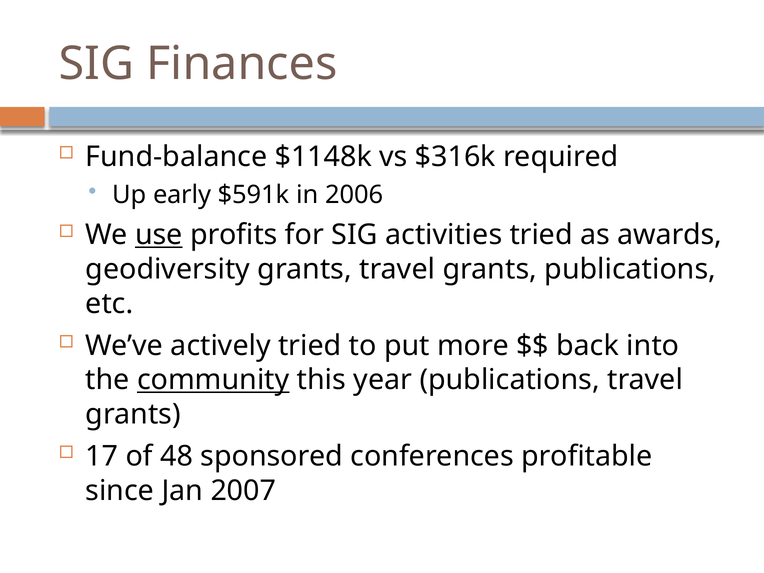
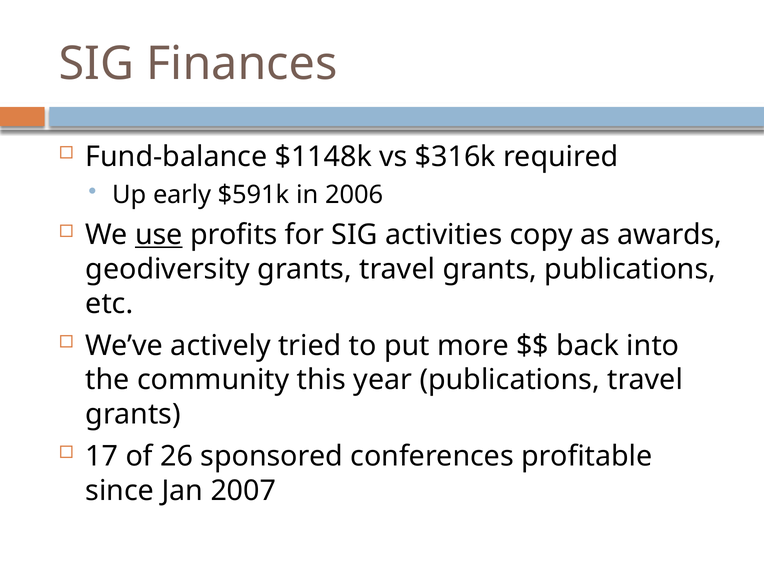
activities tried: tried -> copy
community underline: present -> none
48: 48 -> 26
